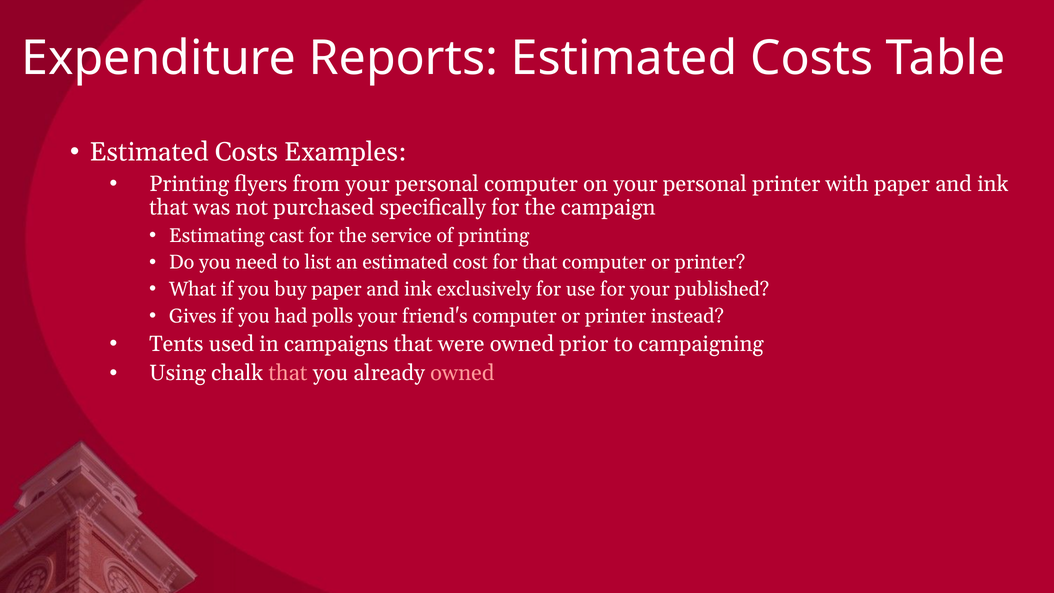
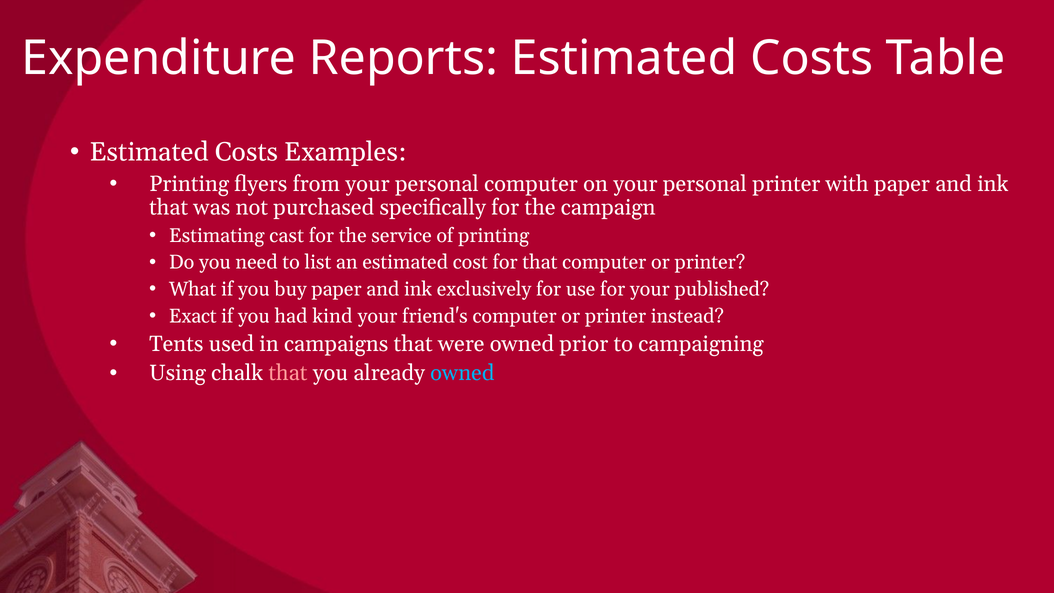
Gives: Gives -> Exact
polls: polls -> kind
owned at (462, 373) colour: pink -> light blue
